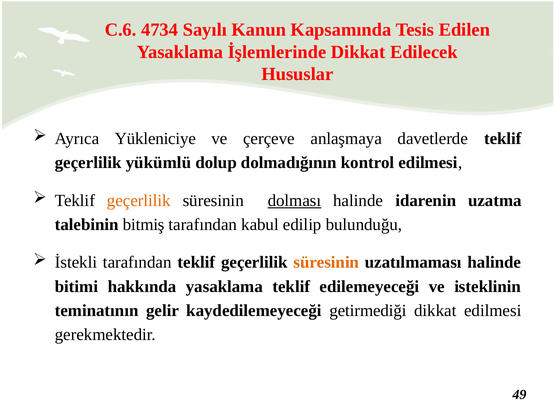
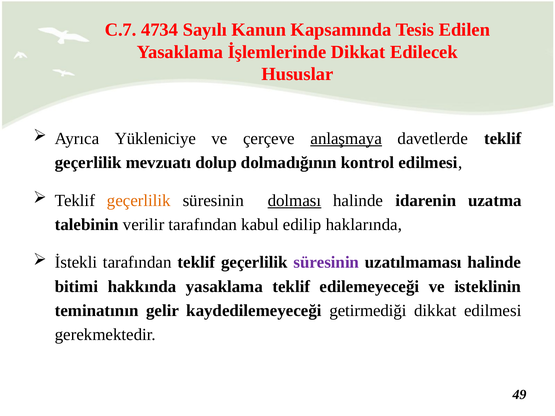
C.6: C.6 -> C.7
anlaşmaya underline: none -> present
yükümlü: yükümlü -> mevzuatı
bitmiş: bitmiş -> verilir
bulunduğu: bulunduğu -> haklarında
süresinin at (326, 263) colour: orange -> purple
